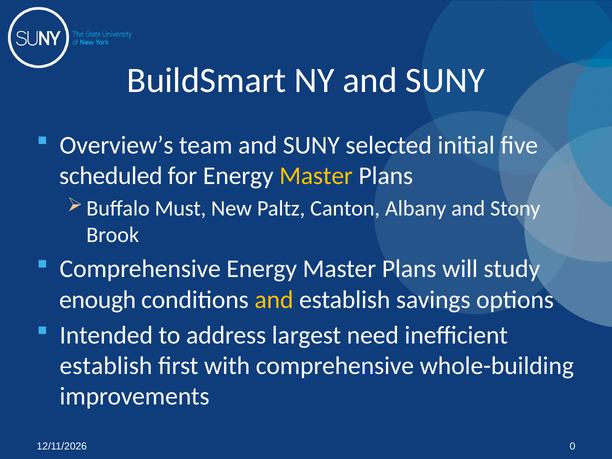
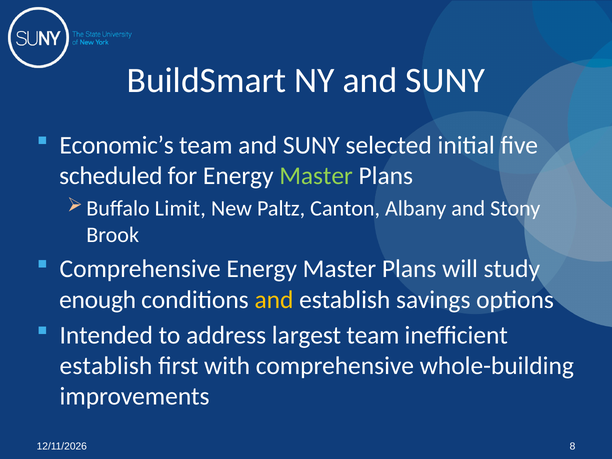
Overview’s: Overview’s -> Economic’s
Master at (316, 176) colour: yellow -> light green
Must: Must -> Limit
largest need: need -> team
0: 0 -> 8
